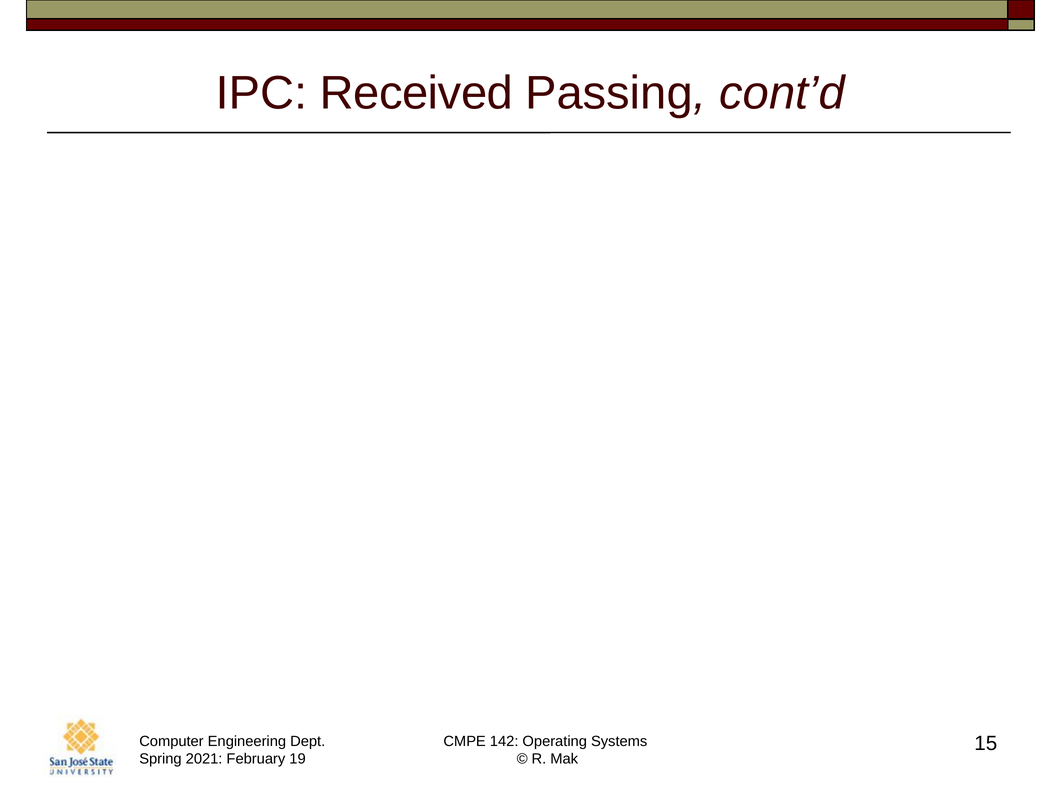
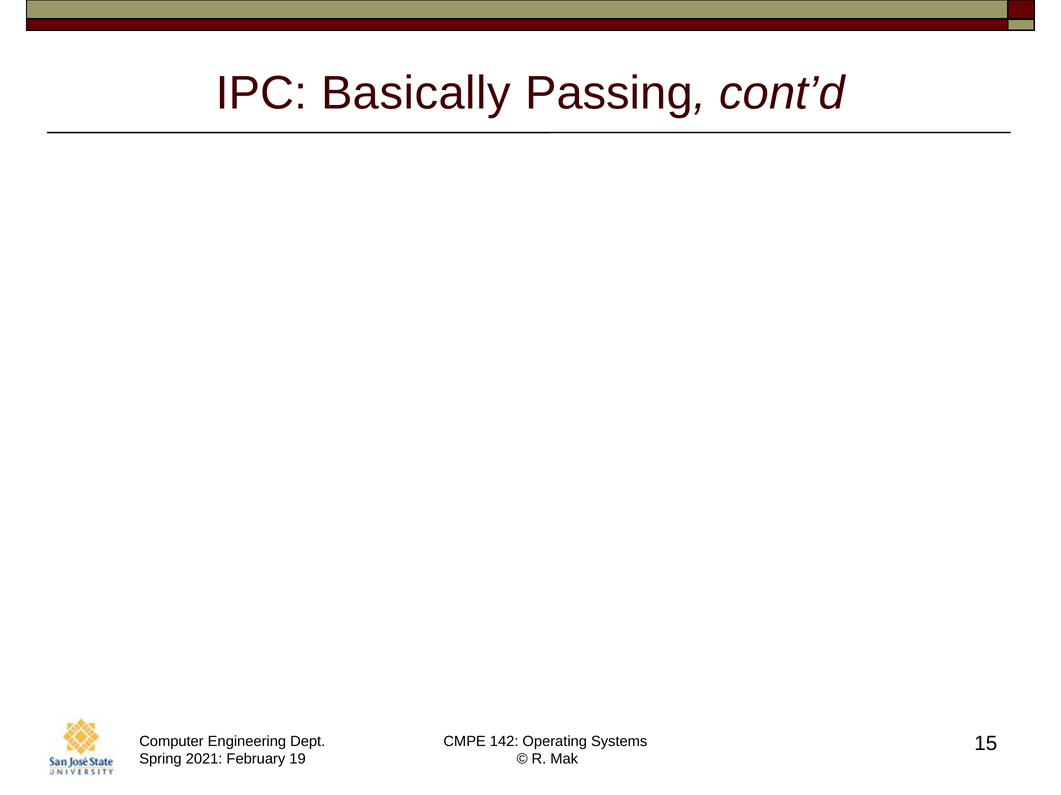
Received: Received -> Basically
